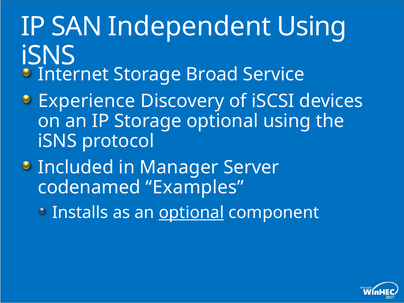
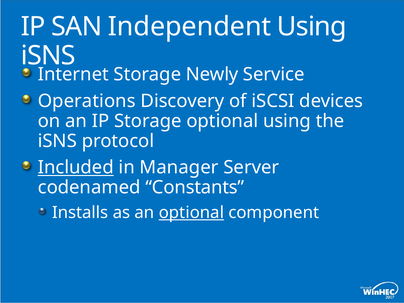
Broad: Broad -> Newly
Experience: Experience -> Operations
Included underline: none -> present
Examples: Examples -> Constants
